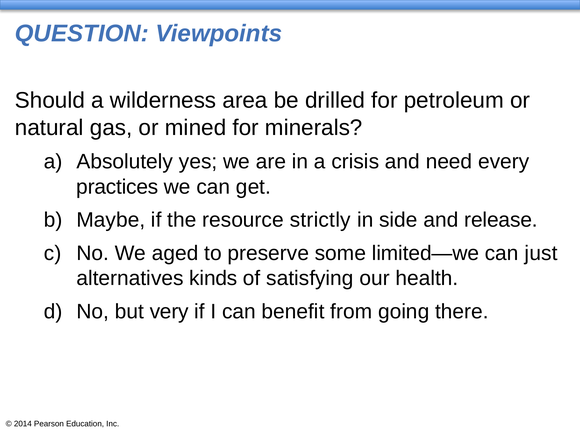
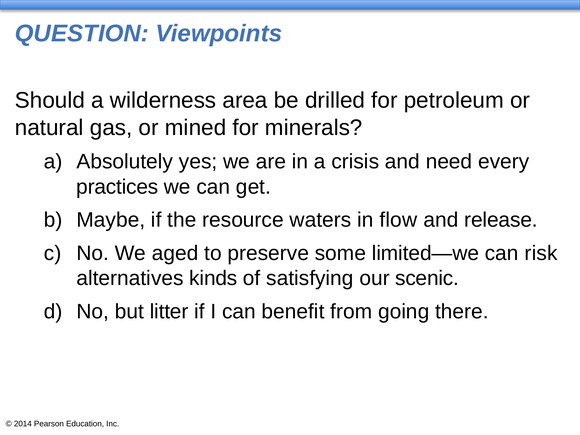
strictly: strictly -> waters
side: side -> flow
just: just -> risk
health: health -> scenic
very: very -> litter
